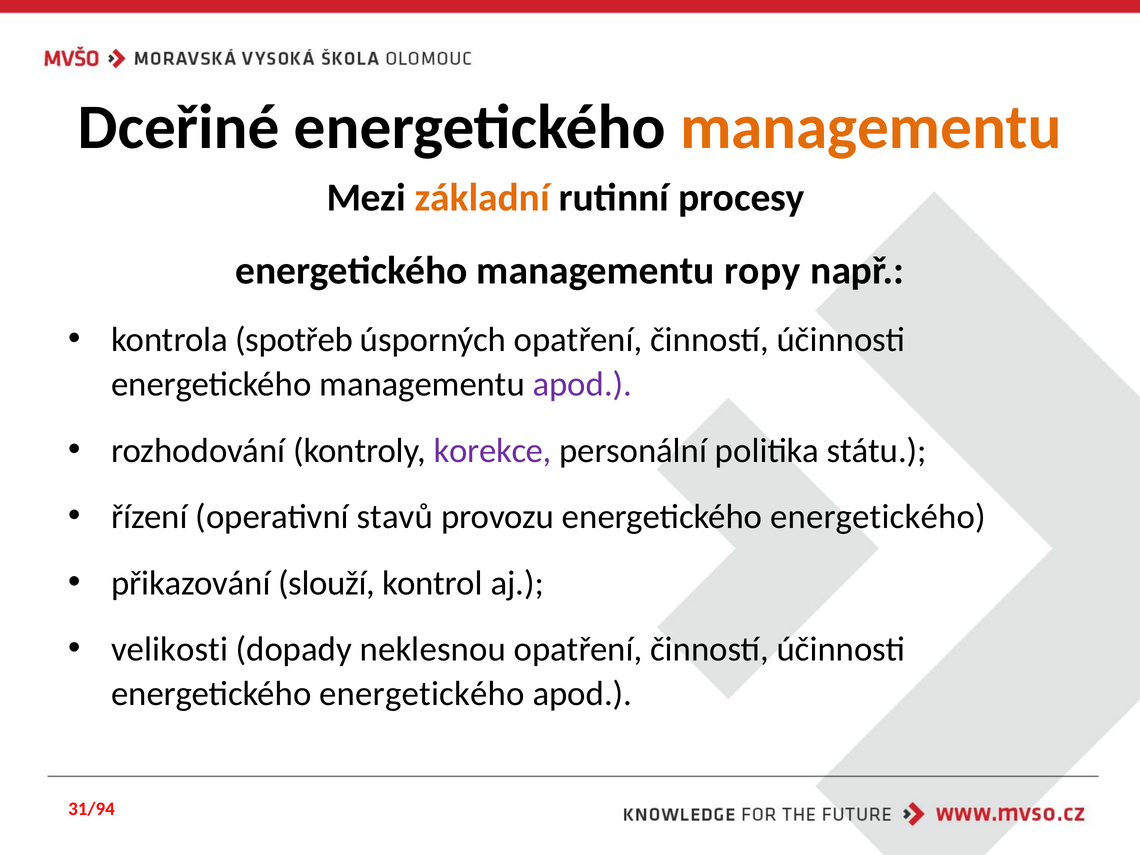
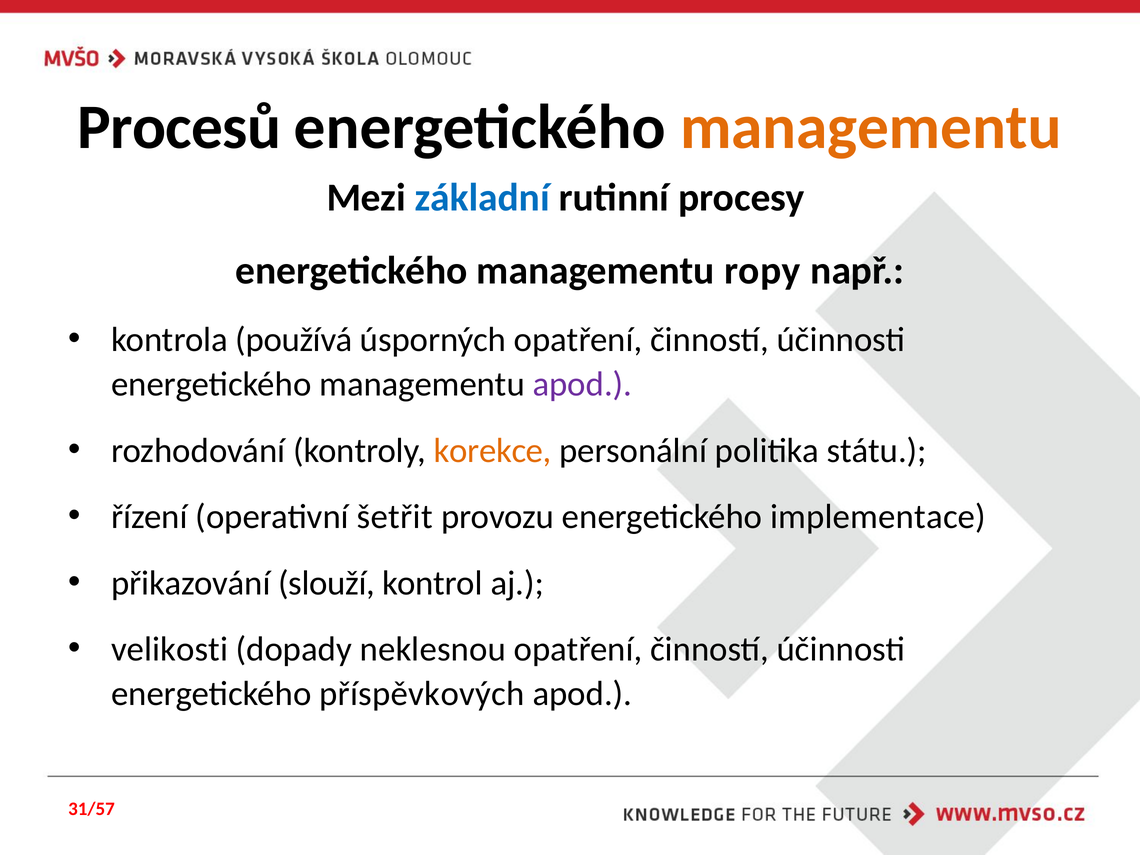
Dceřiné: Dceřiné -> Procesů
základní colour: orange -> blue
spotřeb: spotřeb -> používá
korekce colour: purple -> orange
stavů: stavů -> šetřit
provozu energetického energetického: energetického -> implementace
energetického at (422, 694): energetického -> příspěvkových
31/94: 31/94 -> 31/57
